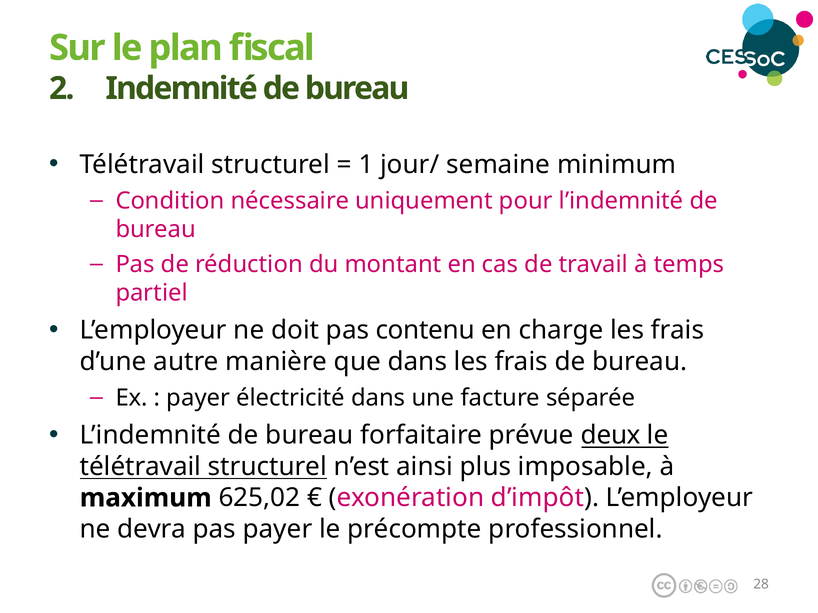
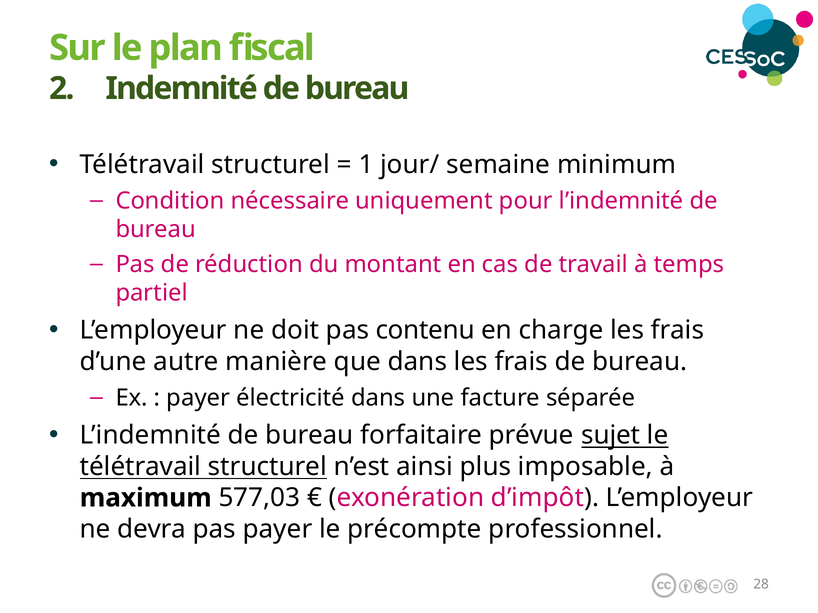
deux: deux -> sujet
625,02: 625,02 -> 577,03
